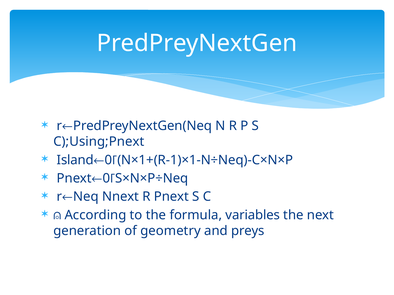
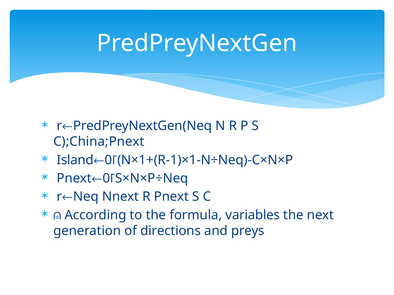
C);Using;Pnext: C);Using;Pnext -> C);China;Pnext
geometry: geometry -> directions
